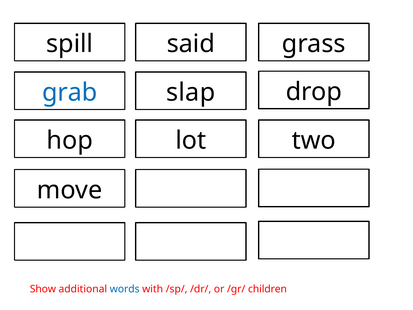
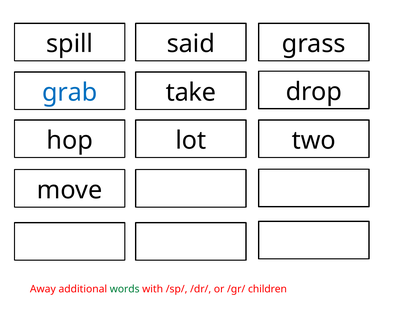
slap: slap -> take
Show: Show -> Away
words colour: blue -> green
